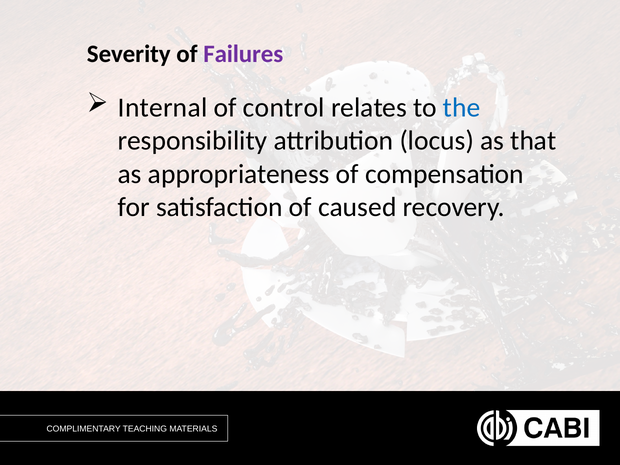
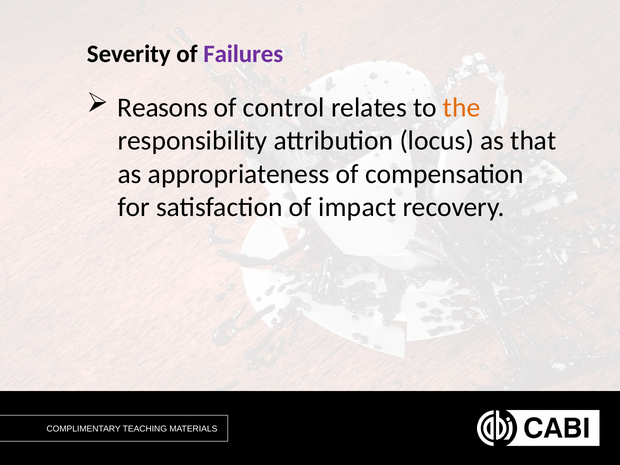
Internal: Internal -> Reasons
the colour: blue -> orange
caused: caused -> impact
